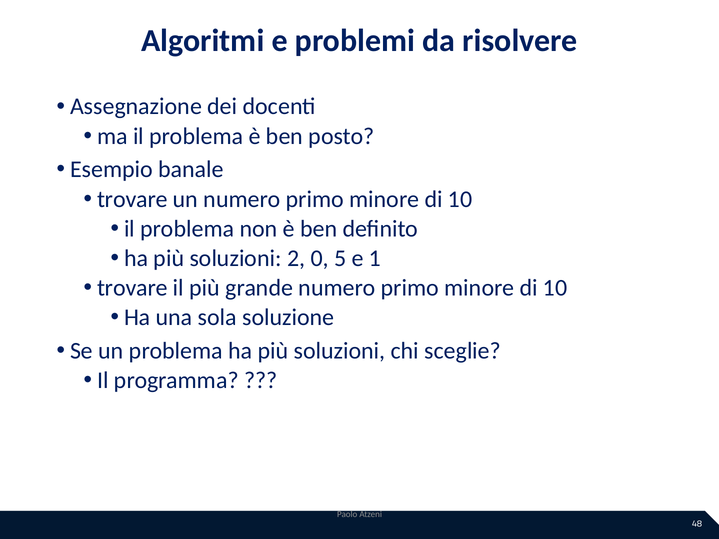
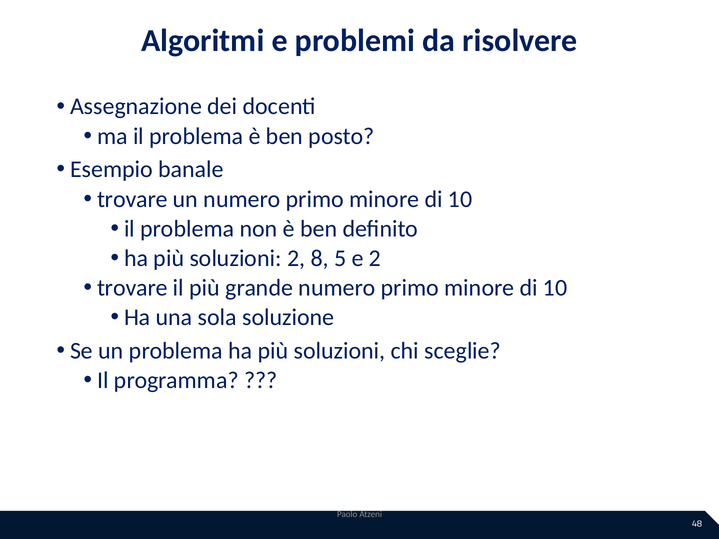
0: 0 -> 8
e 1: 1 -> 2
